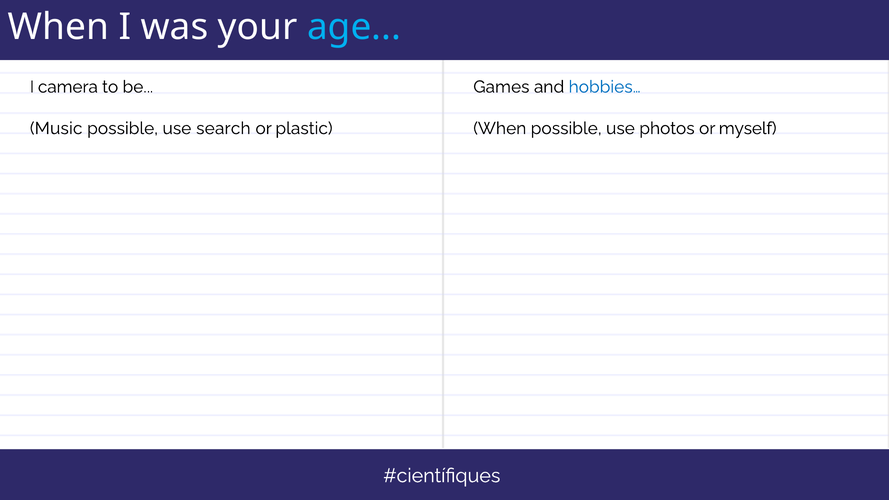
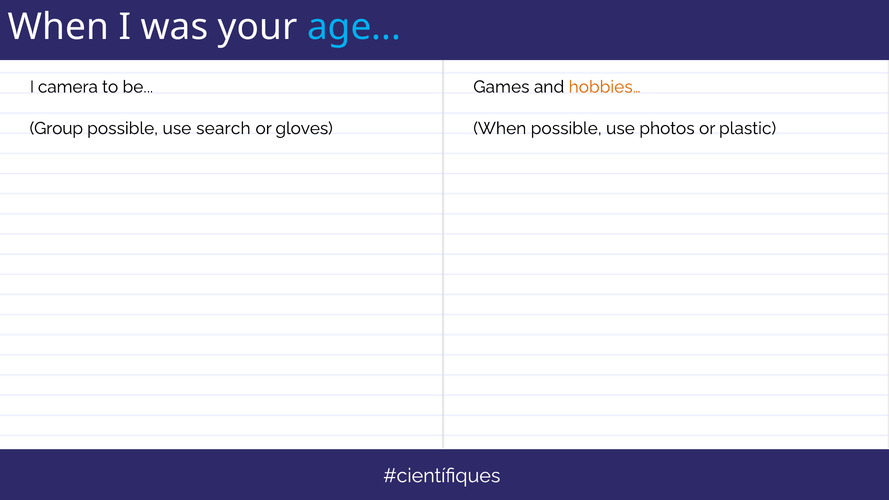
hobbies… colour: blue -> orange
Music: Music -> Group
plastic: plastic -> gloves
myself: myself -> plastic
